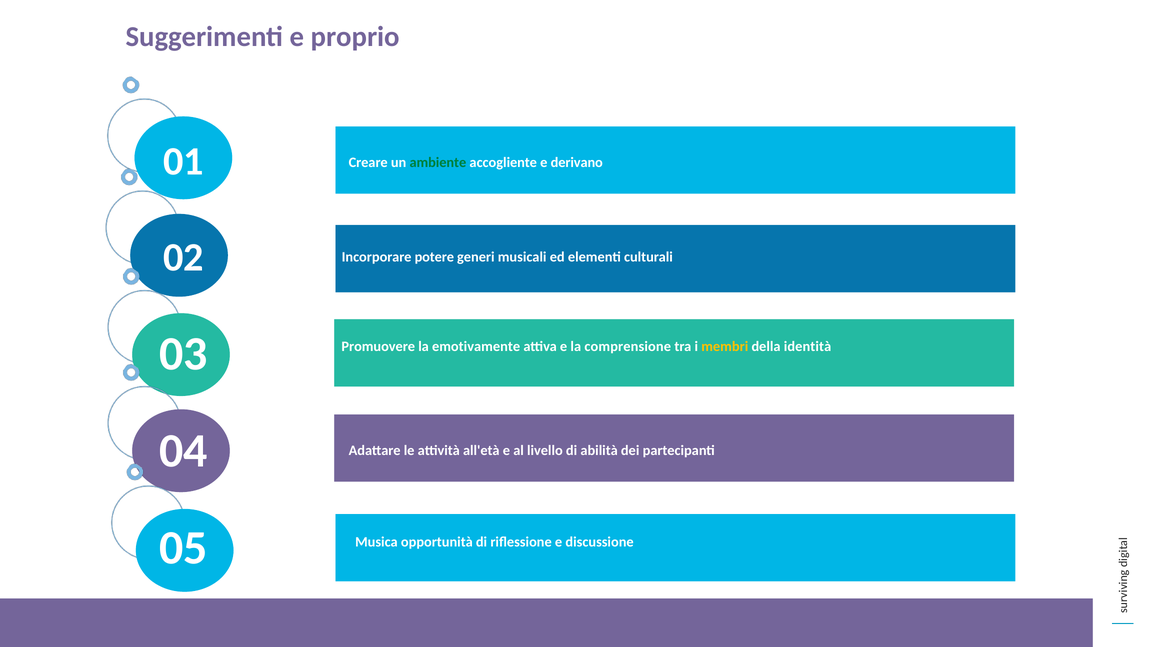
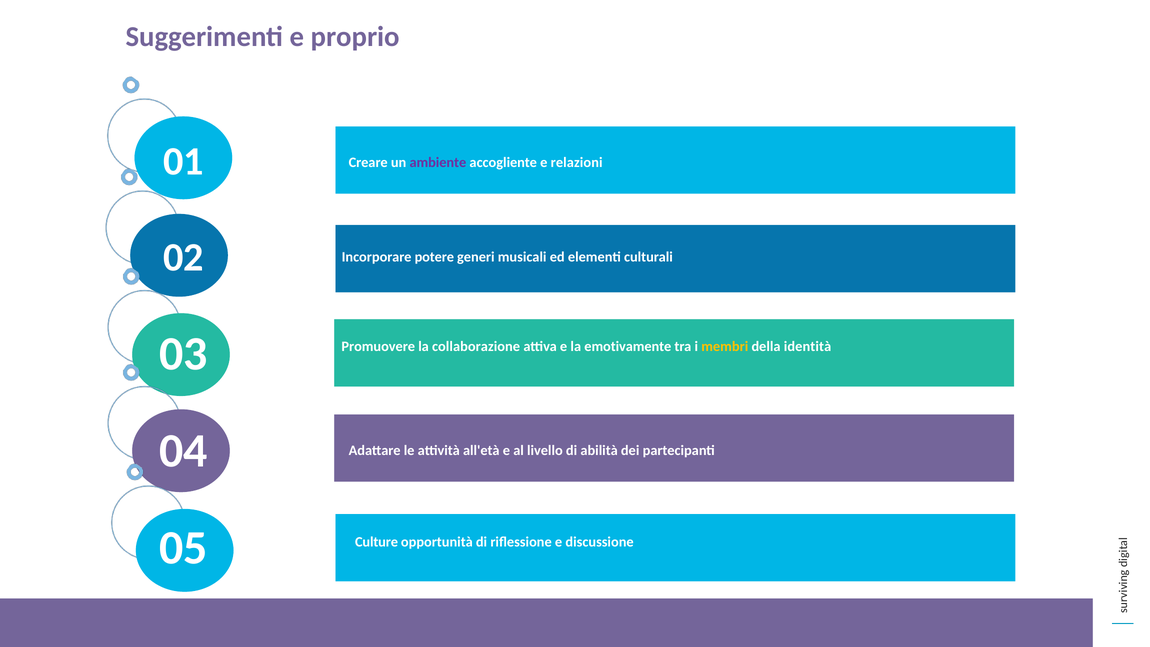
ambiente colour: green -> purple
derivano: derivano -> relazioni
emotivamente: emotivamente -> collaborazione
comprensione: comprensione -> emotivamente
Musica: Musica -> Culture
